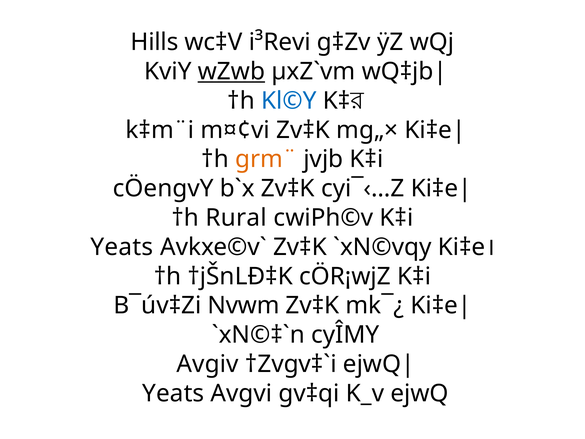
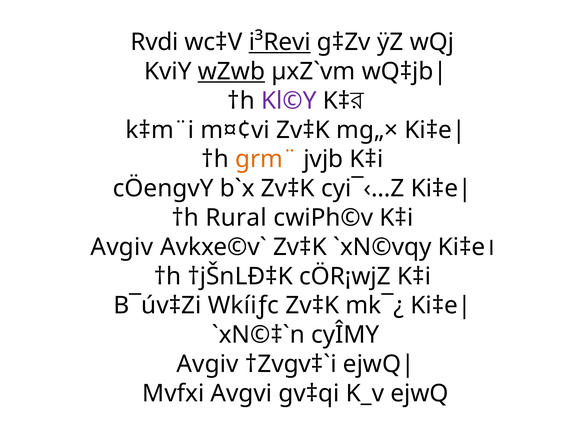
Hills: Hills -> Rvdi
i³Revi underline: none -> present
Kl©Y colour: blue -> purple
Yeats at (122, 247): Yeats -> Avgiv
Nvwm: Nvwm -> Wkíiƒc
Yeats at (173, 393): Yeats -> Mvfxi
